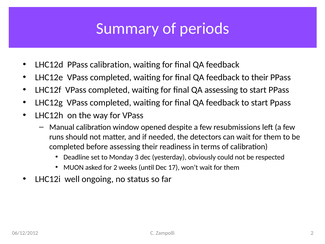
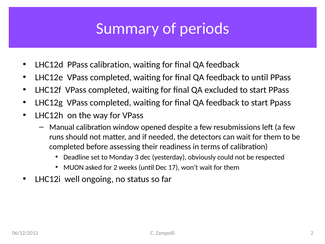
to their: their -> until
QA assessing: assessing -> excluded
